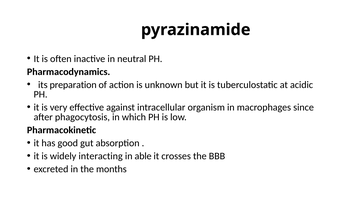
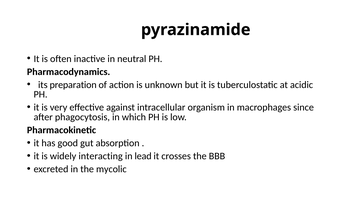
able: able -> lead
months: months -> mycolic
